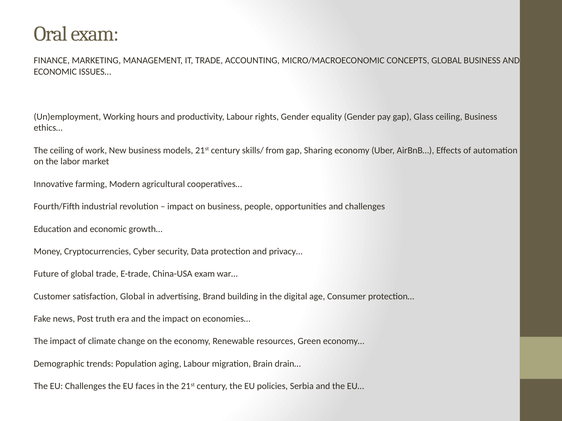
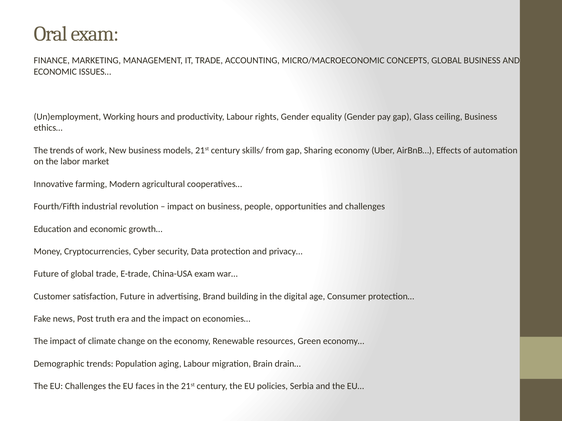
The ceiling: ceiling -> trends
satisfaction Global: Global -> Future
